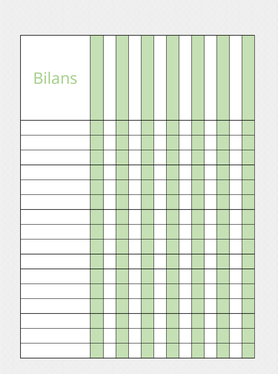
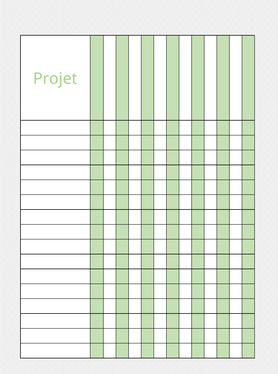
Bilans: Bilans -> Projet
